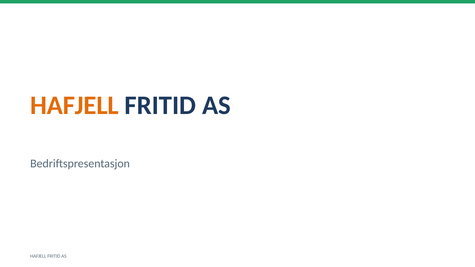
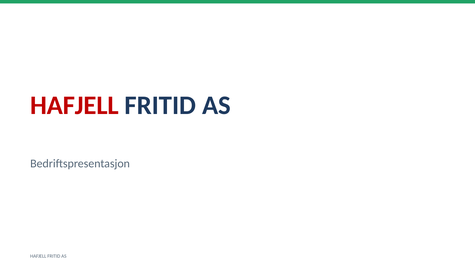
HAFJELL at (74, 105) colour: orange -> red
